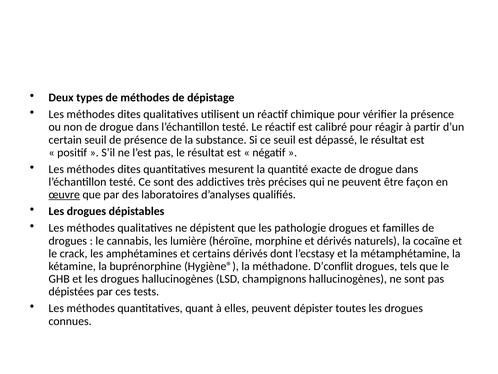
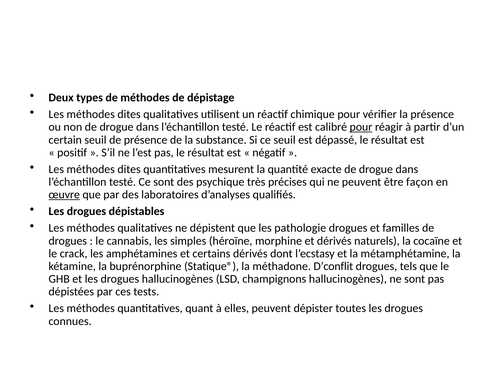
pour at (361, 127) underline: none -> present
addictives: addictives -> psychique
lumière: lumière -> simples
Hygiène®: Hygiène® -> Statique®
